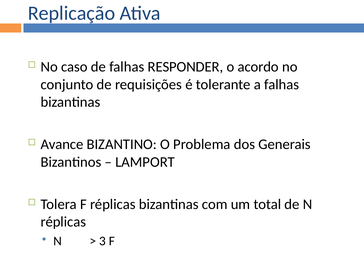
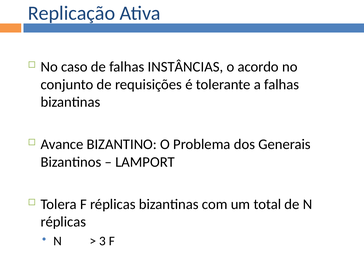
RESPONDER: RESPONDER -> INSTÂNCIAS
